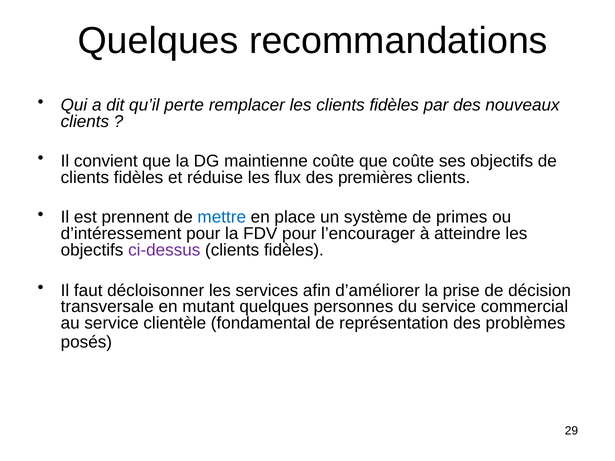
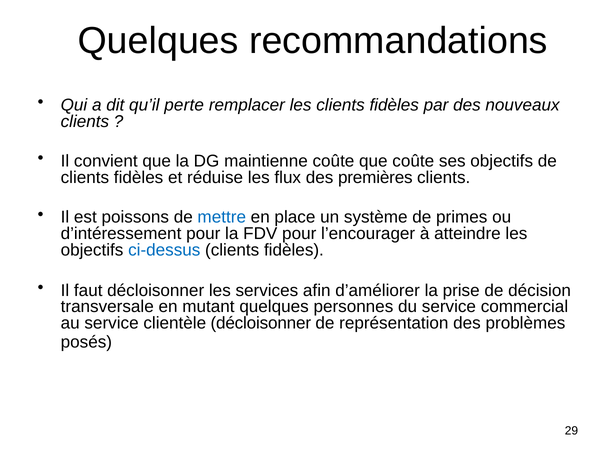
prennent: prennent -> poissons
ci-dessus colour: purple -> blue
clientèle fondamental: fondamental -> décloisonner
